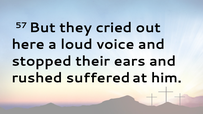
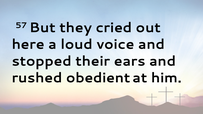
suffered: suffered -> obedient
